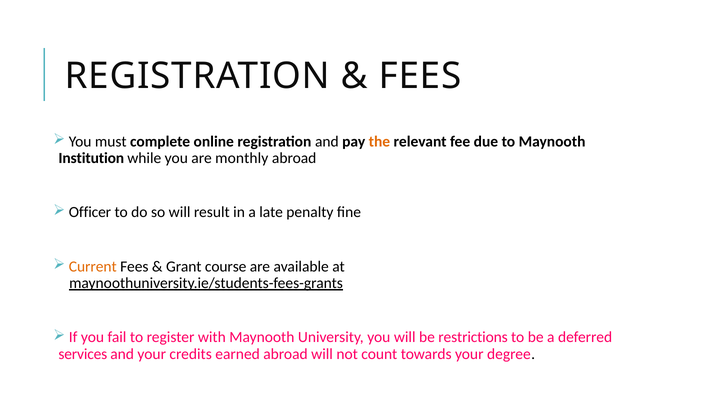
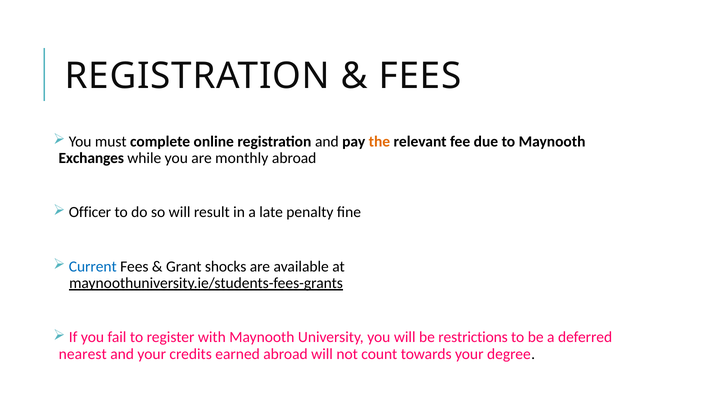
Institution: Institution -> Exchanges
Current colour: orange -> blue
course: course -> shocks
services: services -> nearest
